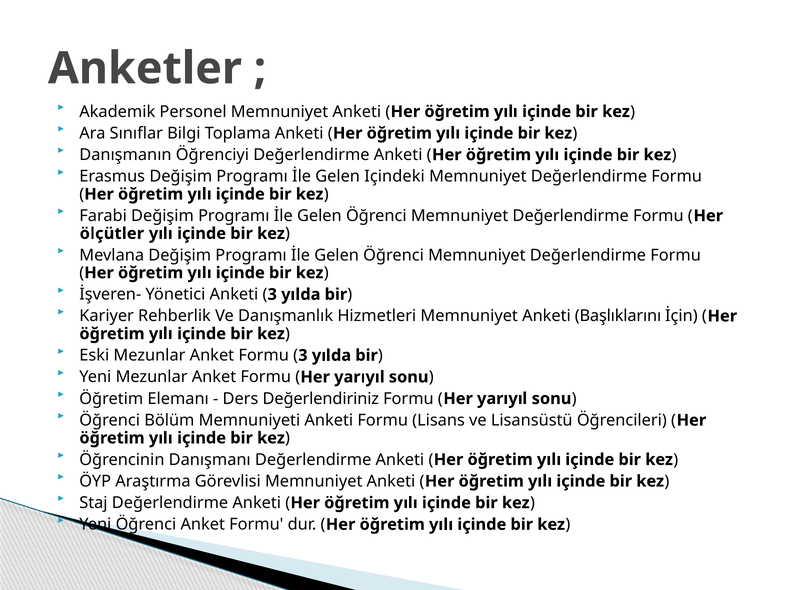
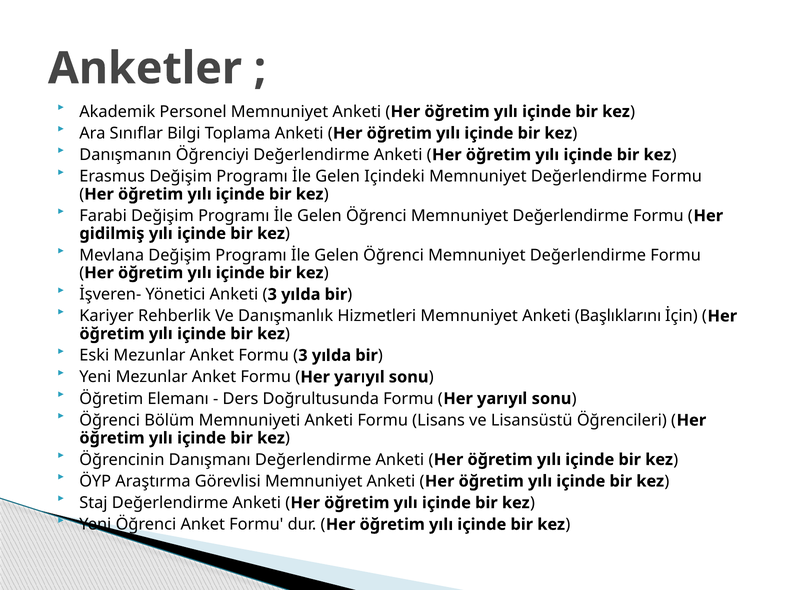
ölçütler: ölçütler -> gidilmiş
Değerlendiriniz: Değerlendiriniz -> Doğrultusunda
